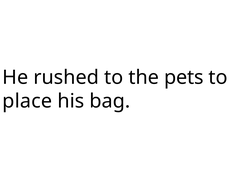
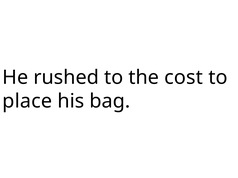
pets: pets -> cost
